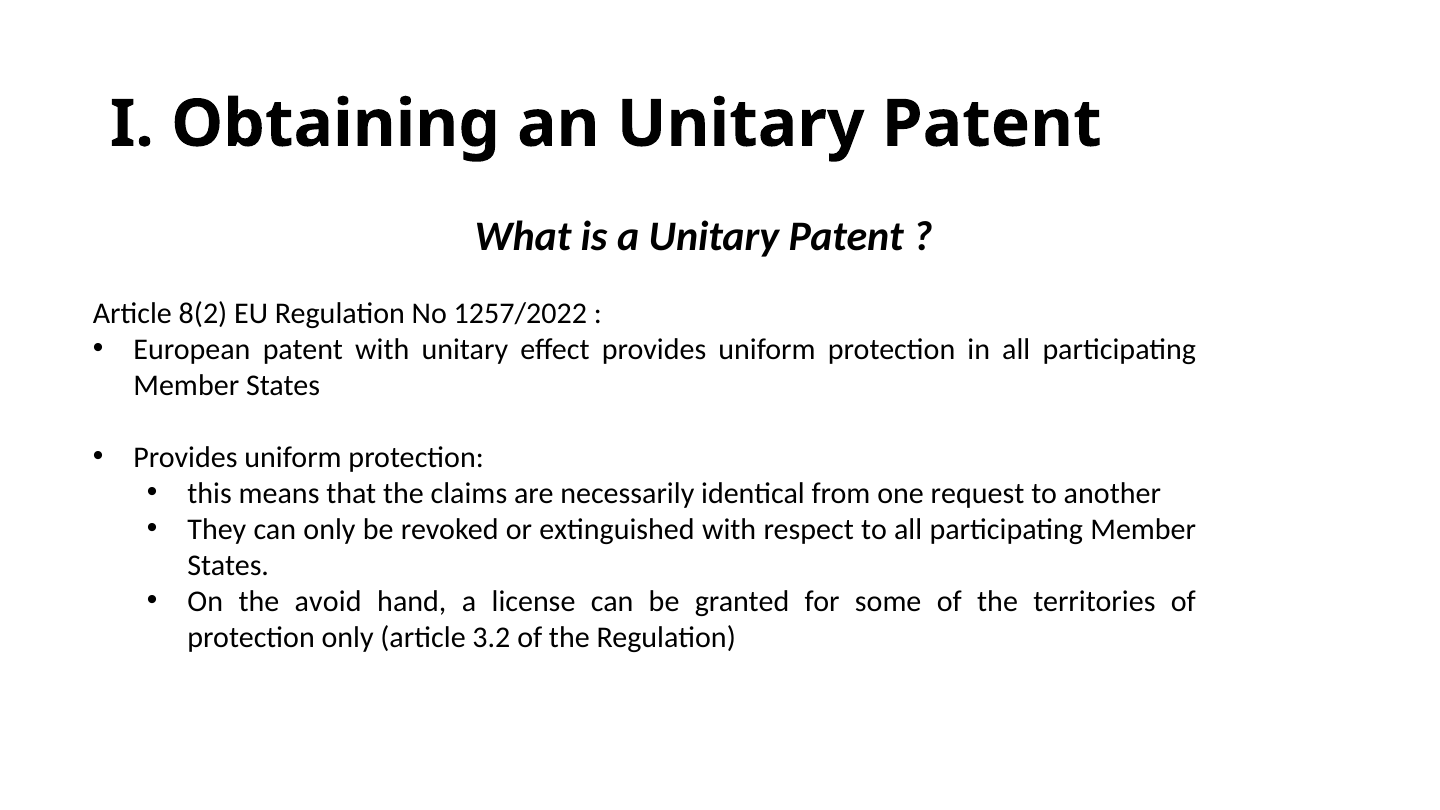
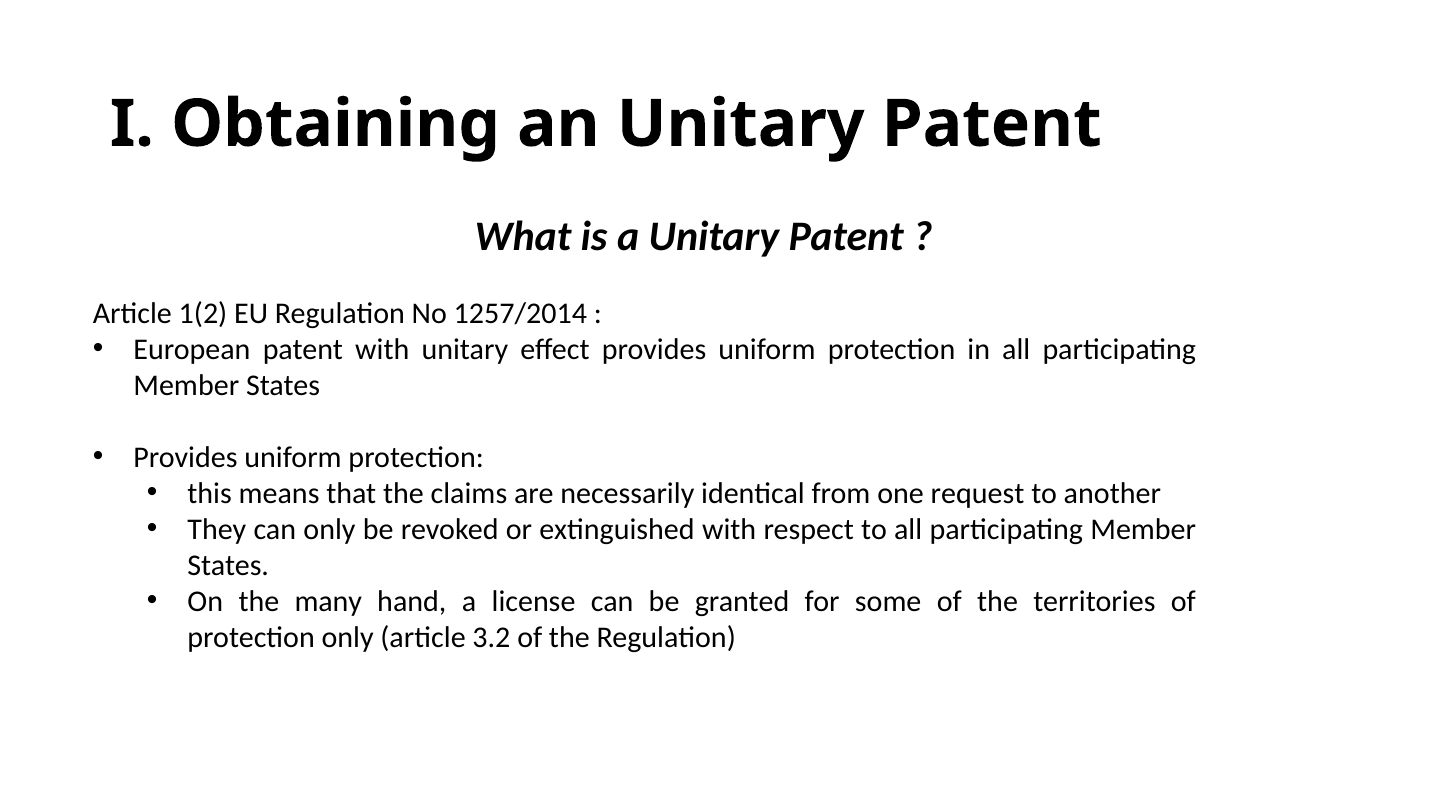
8(2: 8(2 -> 1(2
1257/2022: 1257/2022 -> 1257/2014
avoid: avoid -> many
